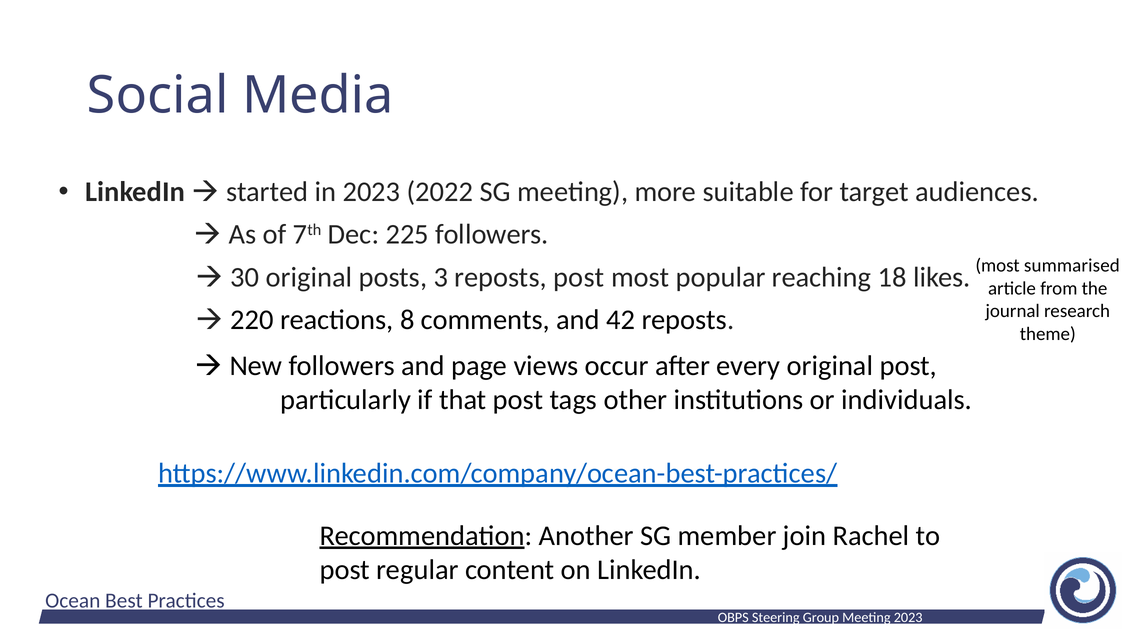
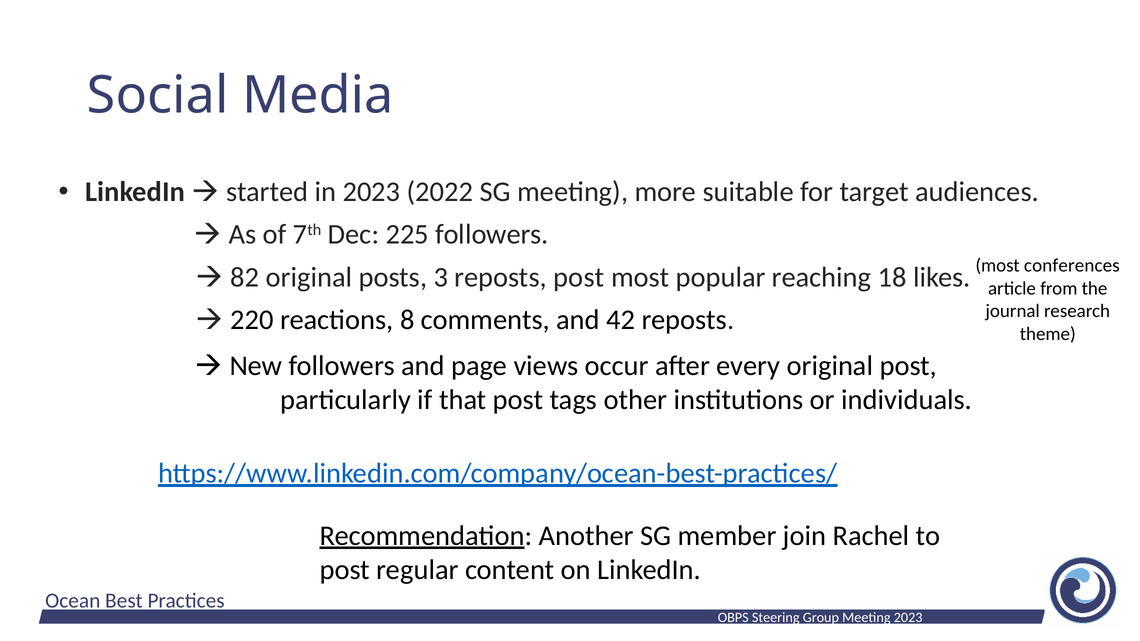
summarised: summarised -> conferences
30: 30 -> 82
